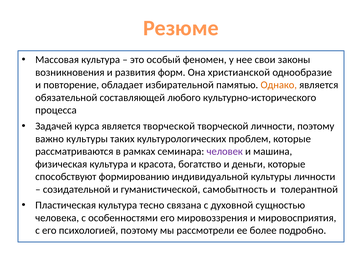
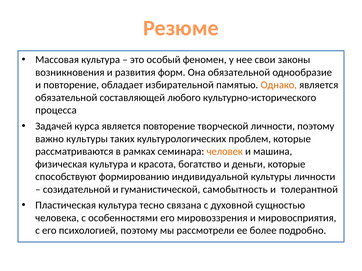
Она христианской: христианской -> обязательной
является творческой: творческой -> повторение
человек colour: purple -> orange
